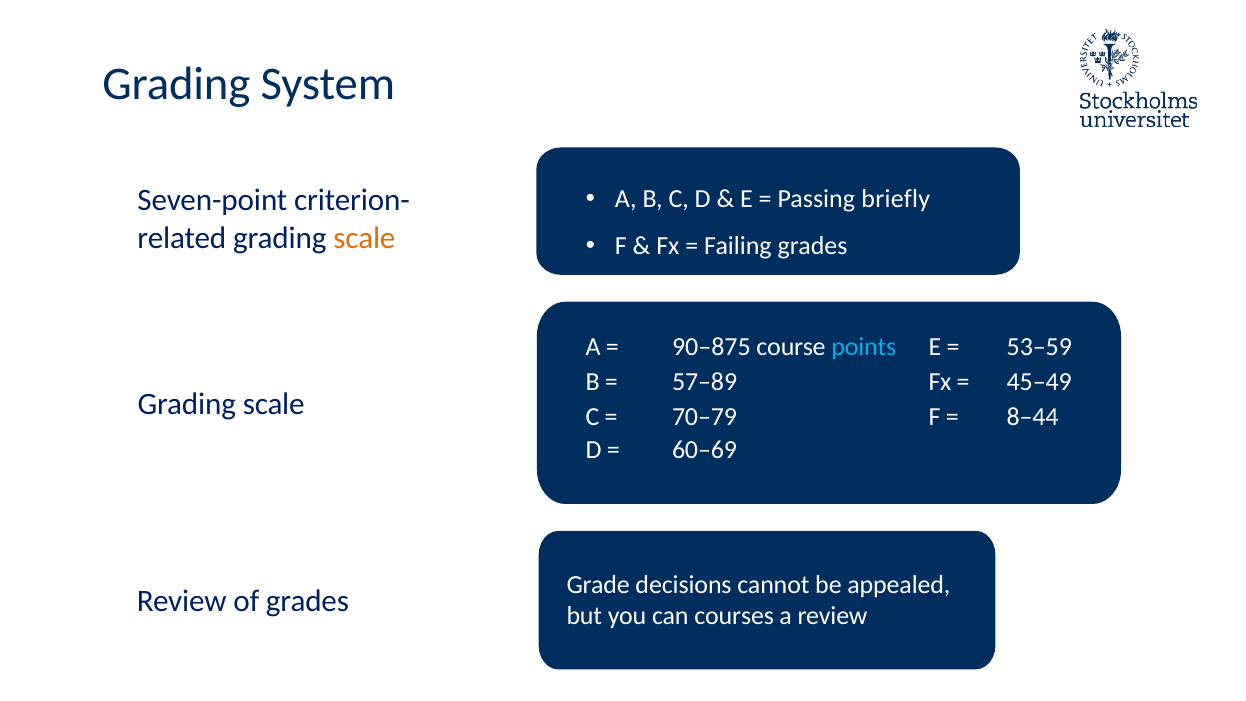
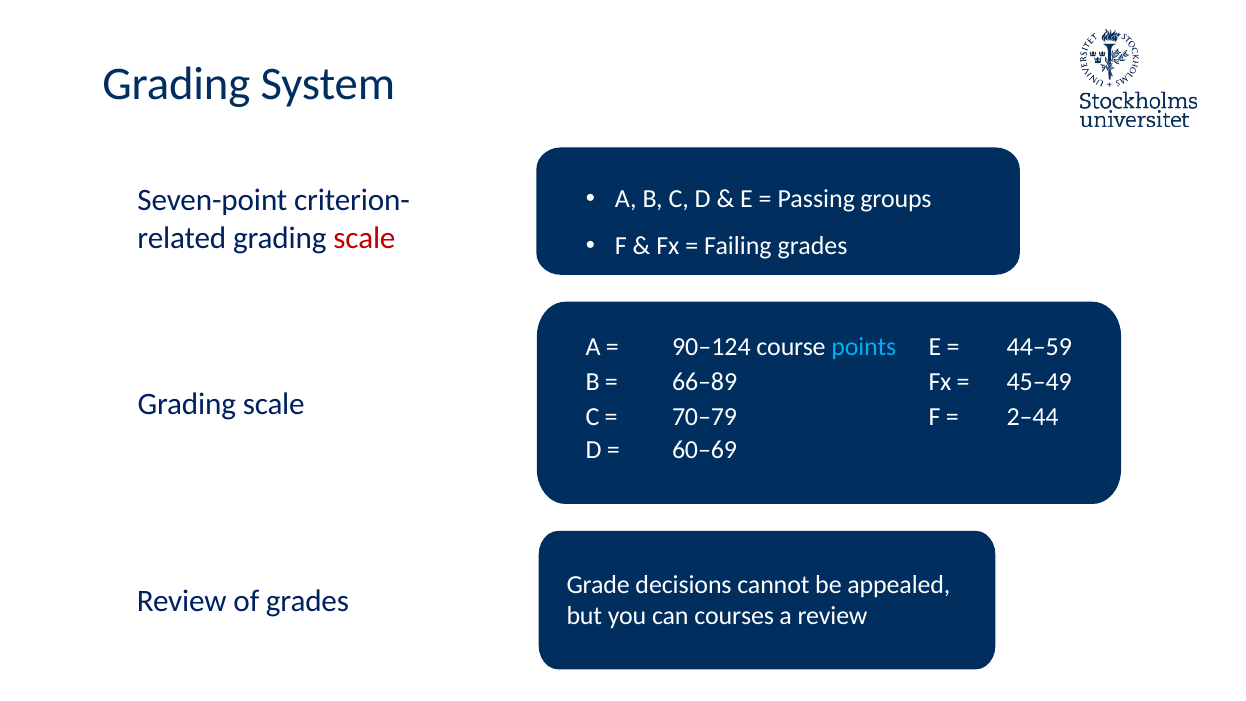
briefly: briefly -> groups
scale at (364, 238) colour: orange -> red
90–875: 90–875 -> 90–124
53–59: 53–59 -> 44–59
57–89: 57–89 -> 66–89
8–44: 8–44 -> 2–44
